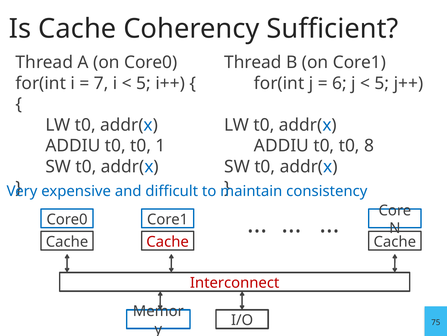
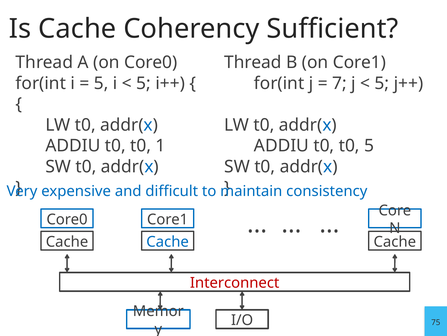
7 at (101, 83): 7 -> 5
6: 6 -> 7
t0 8: 8 -> 5
Cache at (168, 241) colour: red -> blue
